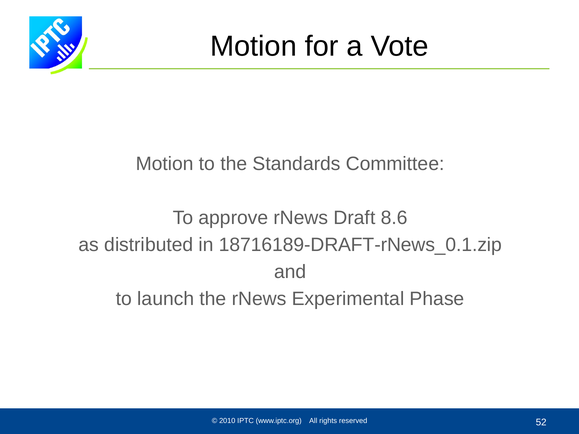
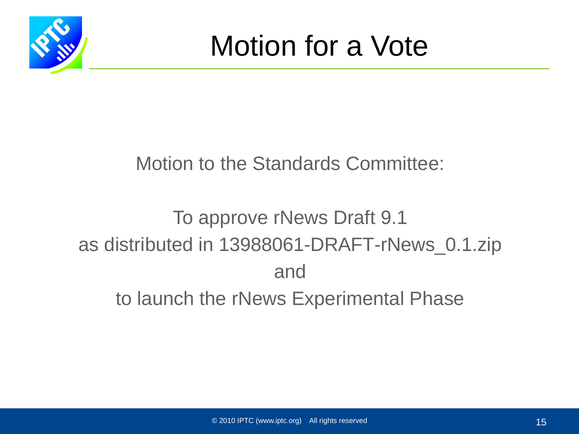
8.6: 8.6 -> 9.1
18716189-DRAFT-rNews_0.1.zip: 18716189-DRAFT-rNews_0.1.zip -> 13988061-DRAFT-rNews_0.1.zip
52: 52 -> 15
